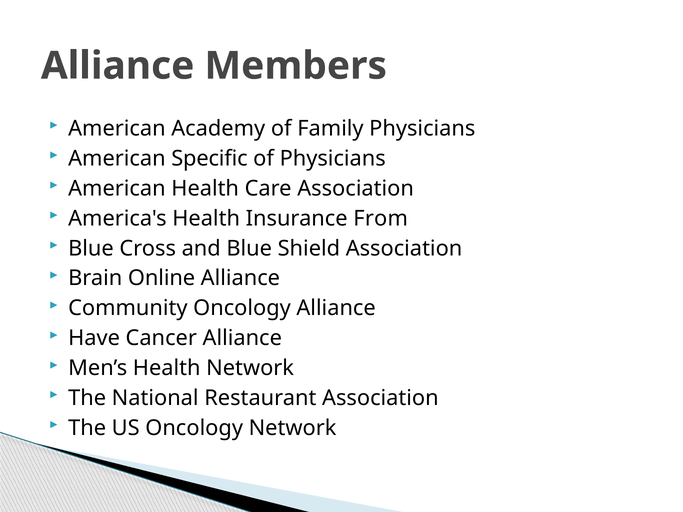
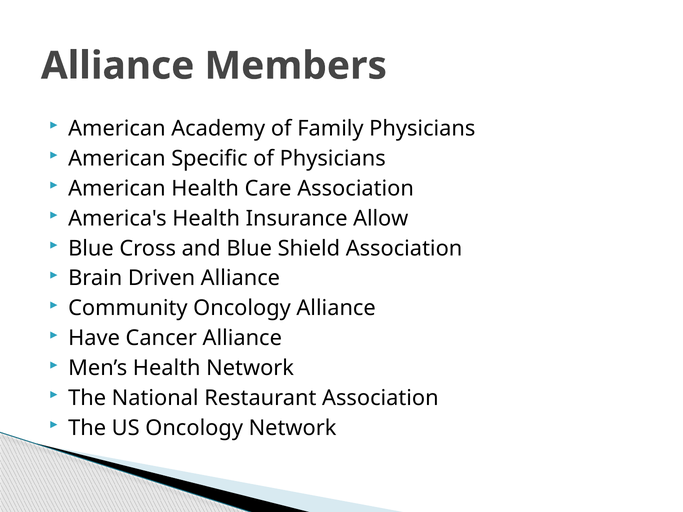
From: From -> Allow
Online: Online -> Driven
